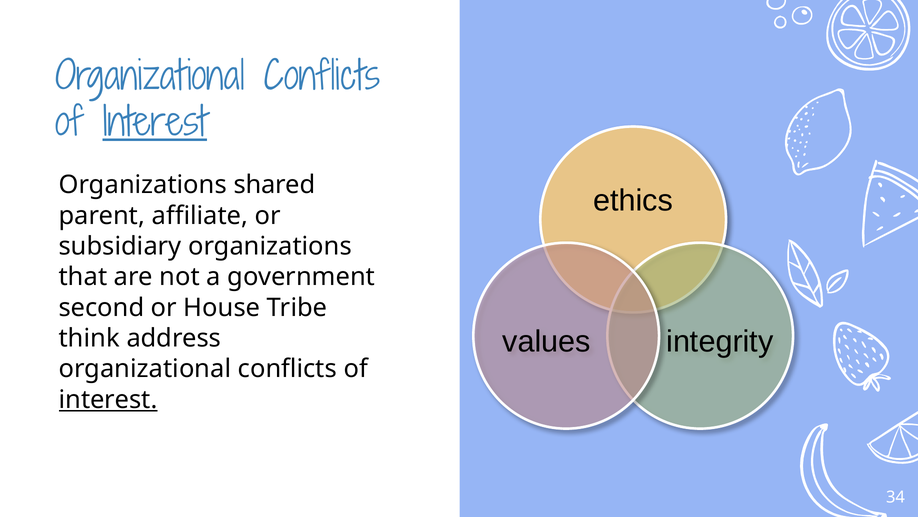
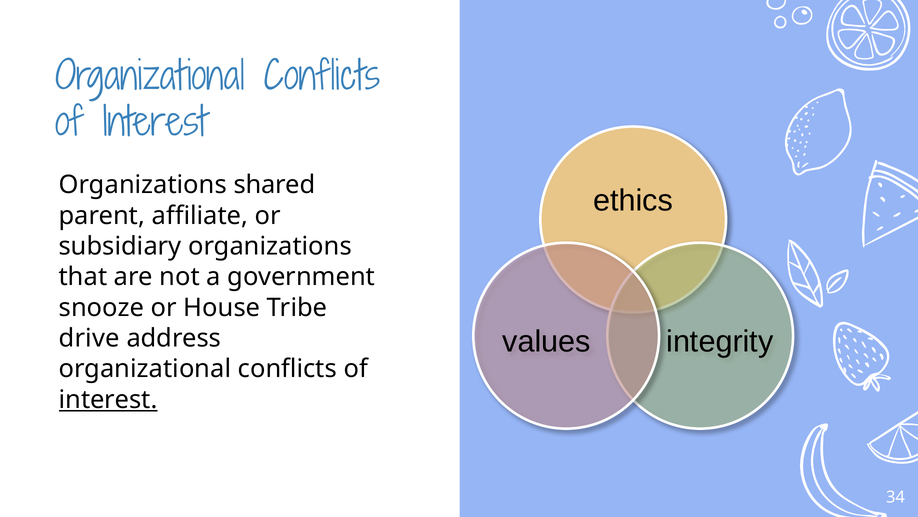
Interest at (155, 123) underline: present -> none
second: second -> snooze
think: think -> drive
